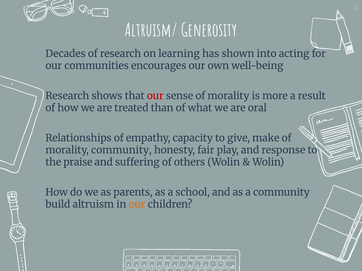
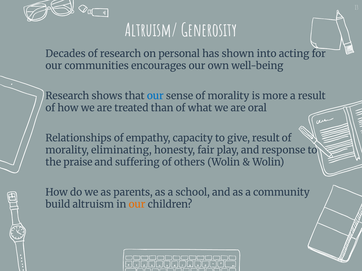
learning: learning -> personal
our at (155, 96) colour: red -> blue
give make: make -> result
morality community: community -> eliminating
